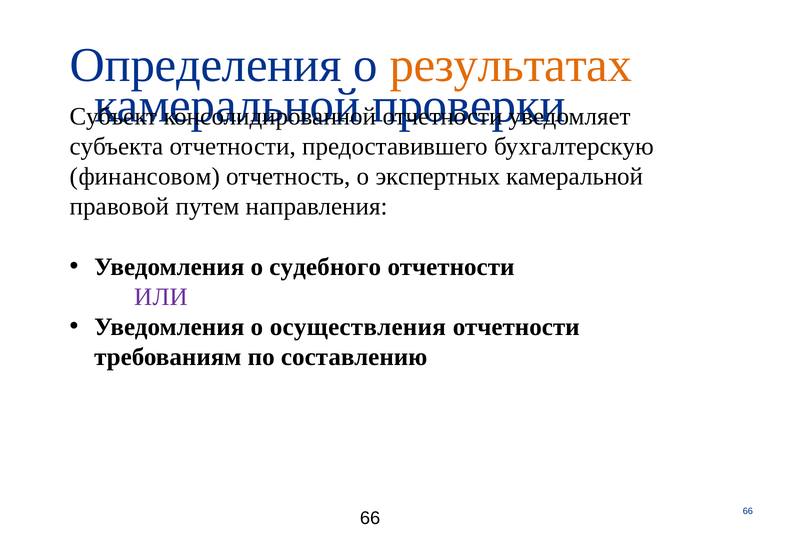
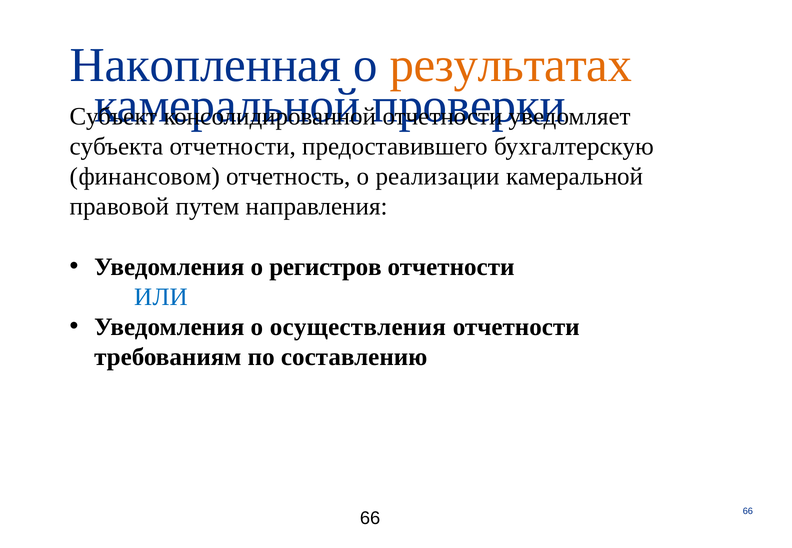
Определения: Определения -> Накопленная
экспертных: экспертных -> реализации
судебного: судебного -> регистров
ИЛИ colour: purple -> blue
